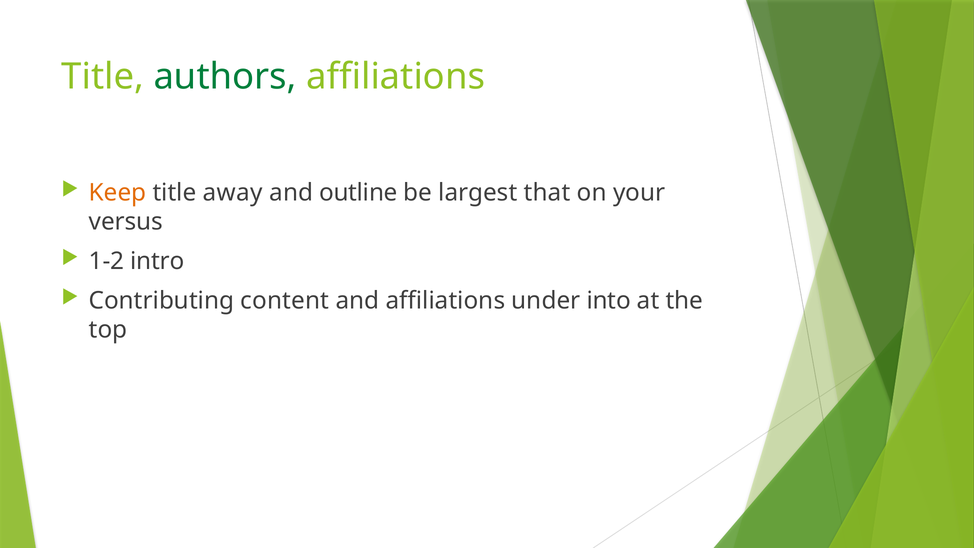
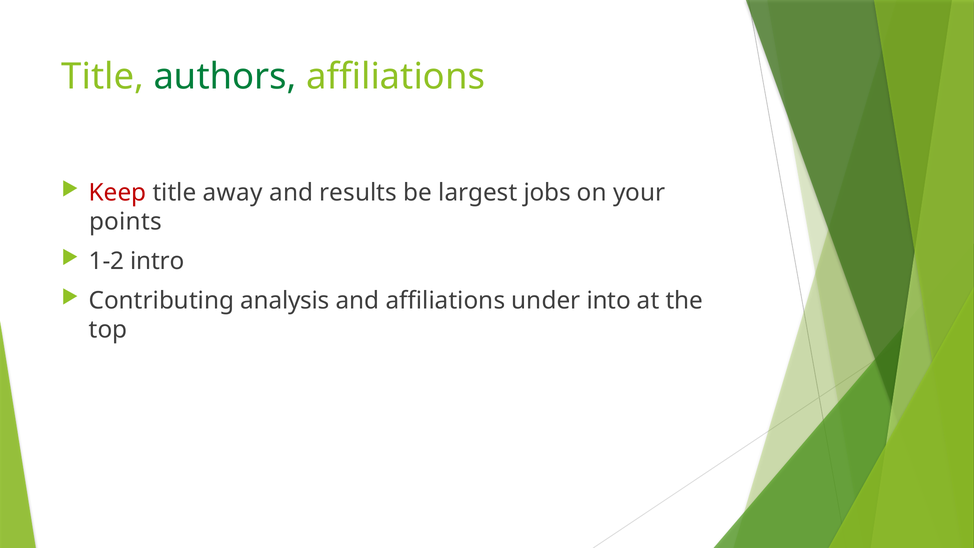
Keep colour: orange -> red
outline: outline -> results
that: that -> jobs
versus: versus -> points
content: content -> analysis
